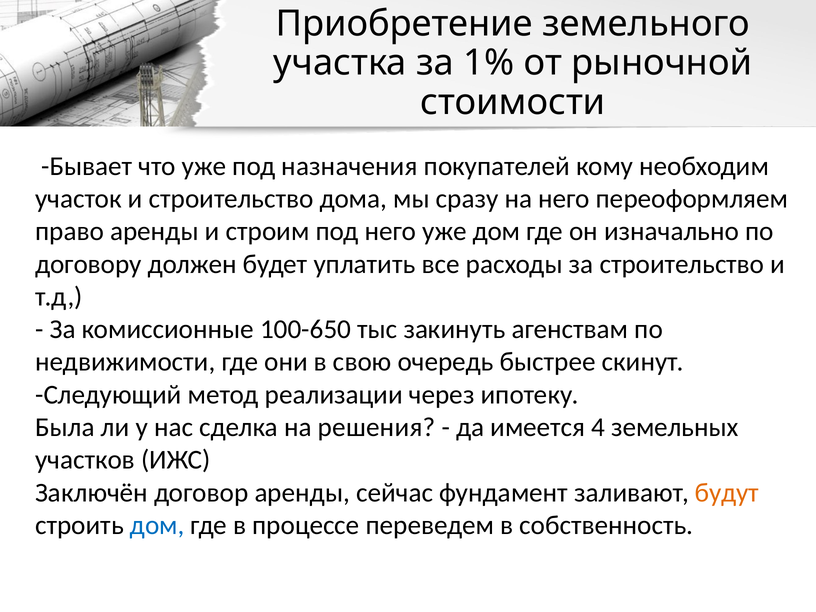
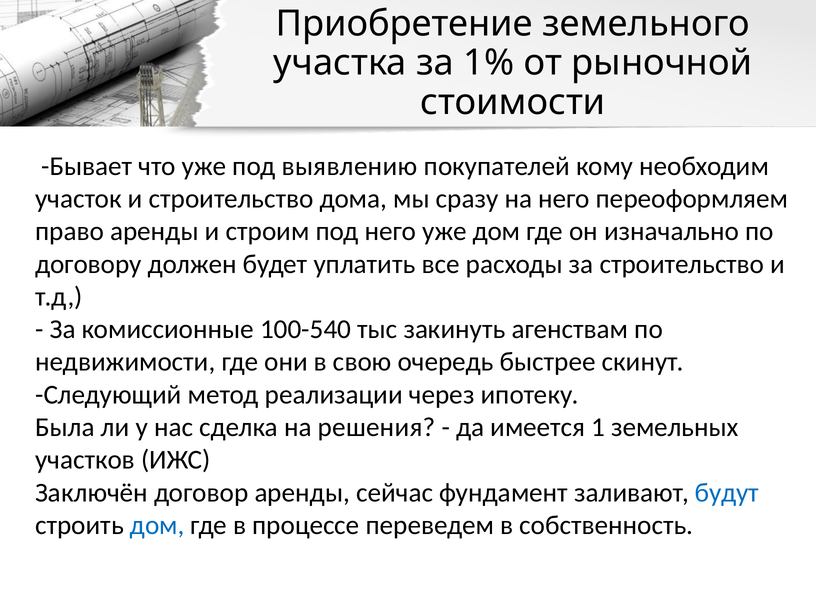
назначения: назначения -> выявлению
100-650: 100-650 -> 100-540
4: 4 -> 1
будут colour: orange -> blue
